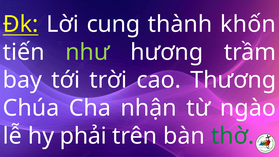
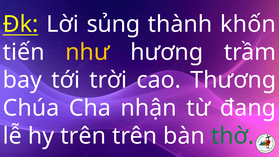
cung: cung -> sủng
như colour: light green -> yellow
ngào: ngào -> đang
hy phải: phải -> trên
